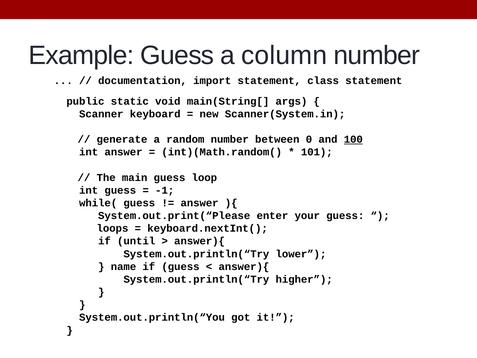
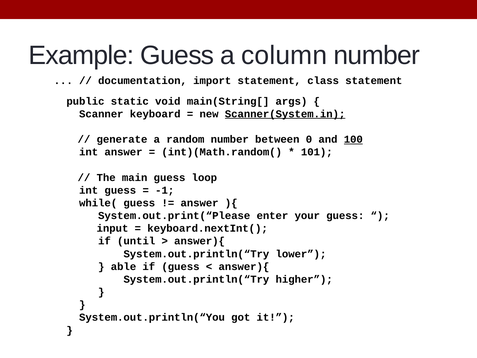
Scanner(System.in underline: none -> present
loops: loops -> input
name: name -> able
